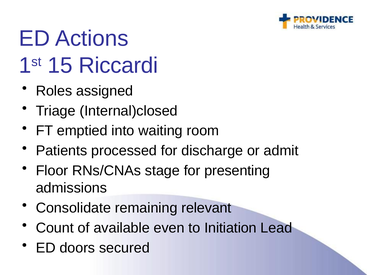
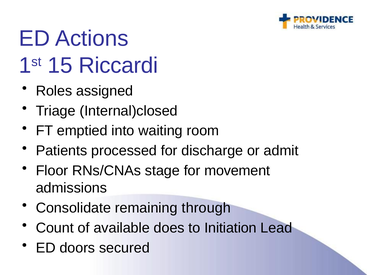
presenting: presenting -> movement
relevant: relevant -> through
even: even -> does
